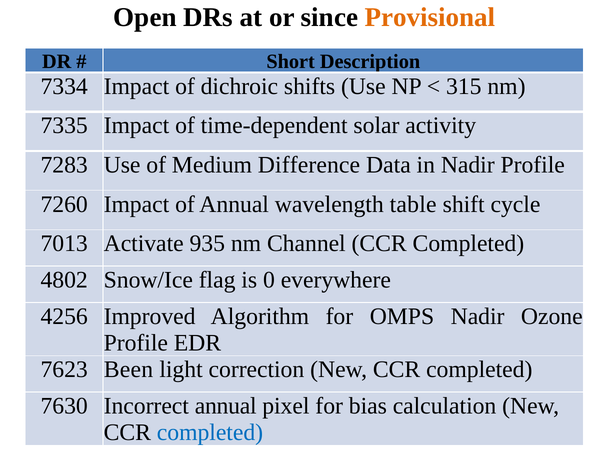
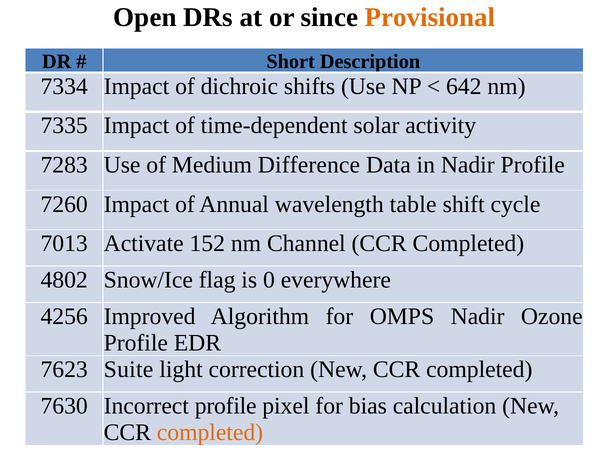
315: 315 -> 642
935: 935 -> 152
Been: Been -> Suite
Incorrect annual: annual -> profile
completed at (210, 432) colour: blue -> orange
